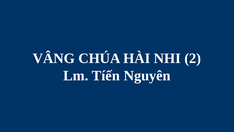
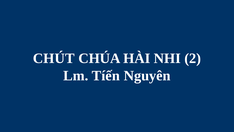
VÂNG: VÂNG -> CHÚT
